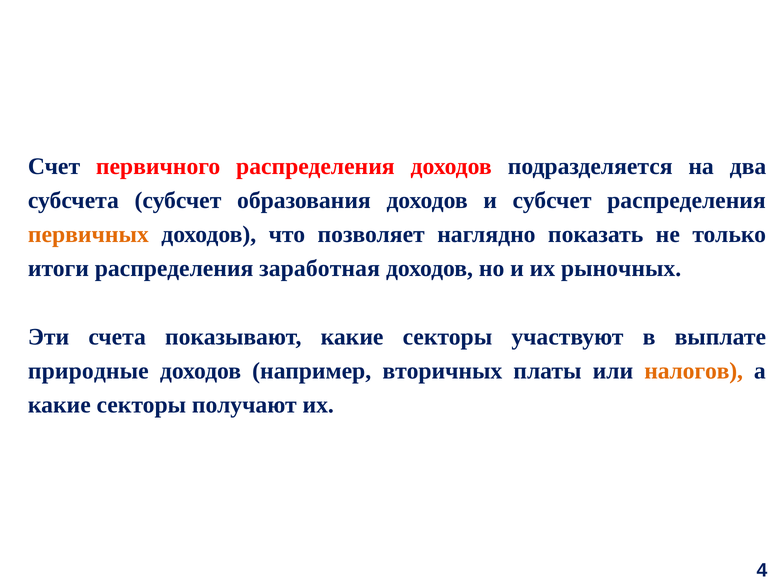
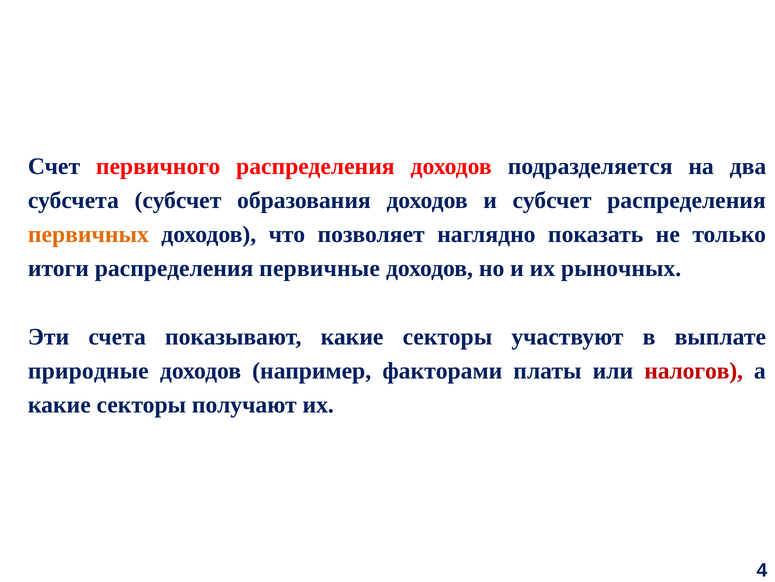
заработная: заработная -> первичные
вторичных: вторичных -> факторами
налогов colour: orange -> red
